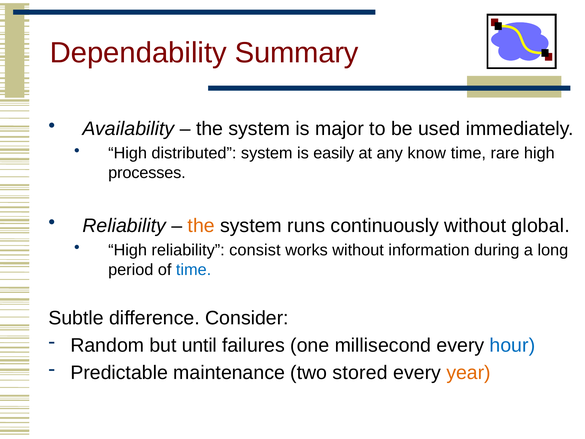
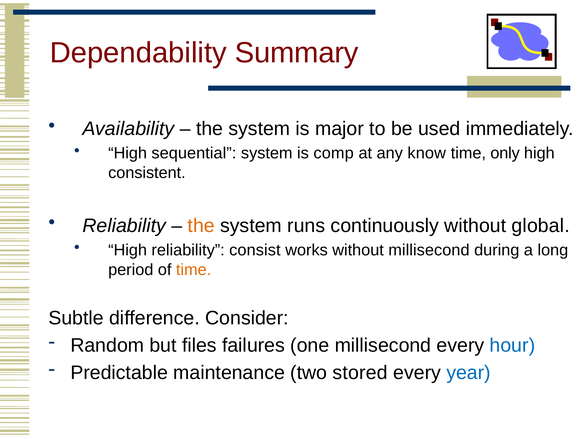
distributed: distributed -> sequential
easily: easily -> comp
rare: rare -> only
processes: processes -> consistent
without information: information -> millisecond
time at (194, 270) colour: blue -> orange
until: until -> files
year colour: orange -> blue
